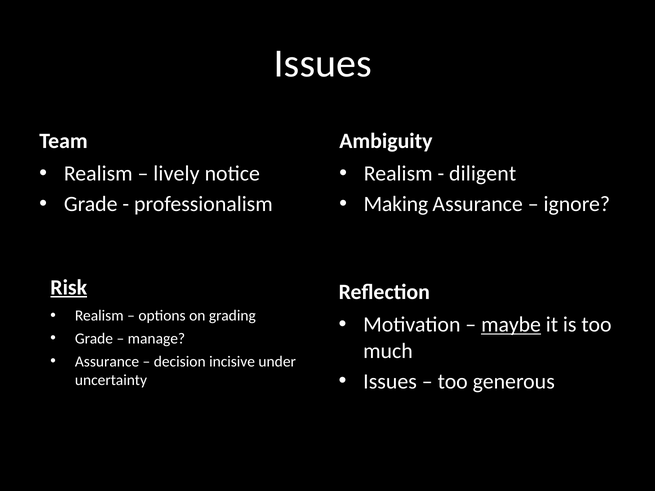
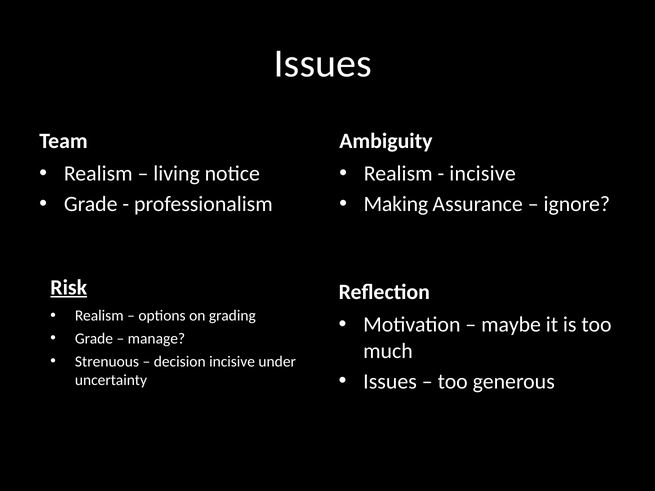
lively: lively -> living
diligent at (483, 174): diligent -> incisive
maybe underline: present -> none
Assurance at (107, 362): Assurance -> Strenuous
